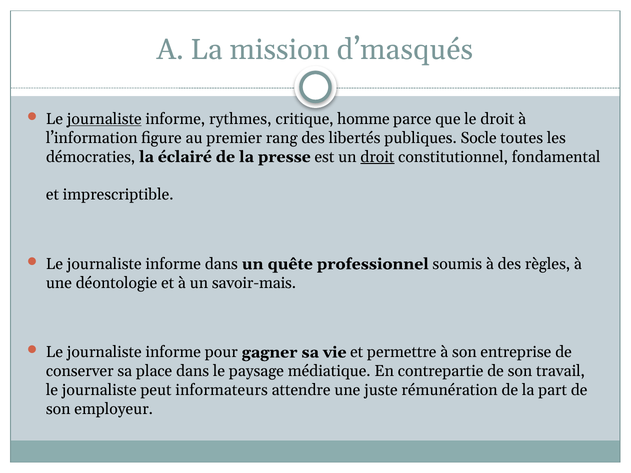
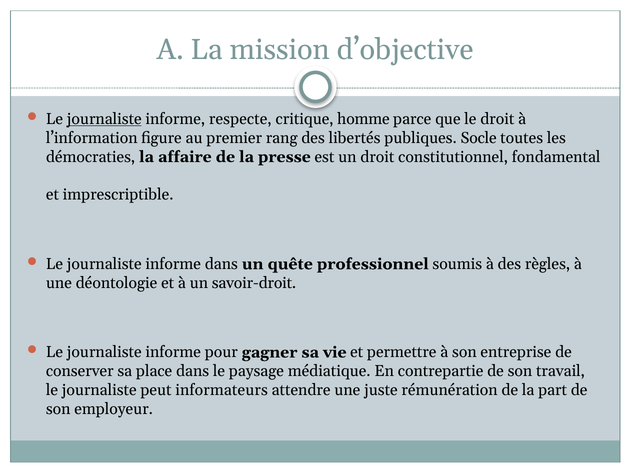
d’masqués: d’masqués -> d’objective
rythmes: rythmes -> respecte
éclairé: éclairé -> affaire
droit at (377, 157) underline: present -> none
savoir-mais: savoir-mais -> savoir-droit
